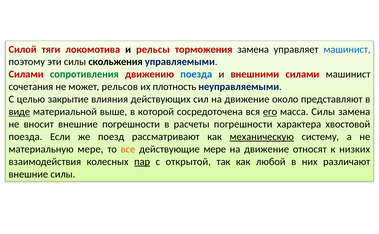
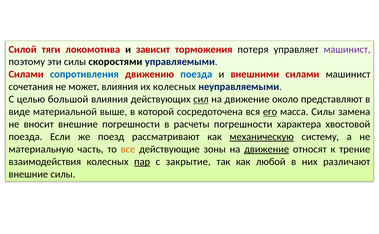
рельсы: рельсы -> зависит
торможения замена: замена -> потеря
машинист at (347, 49) colour: blue -> purple
скольжения: скольжения -> скоростями
сопротивления colour: green -> blue
может рельсов: рельсов -> влияния
их плотность: плотность -> колесных
закрытие: закрытие -> большой
сил underline: none -> present
виде underline: present -> none
материальную мере: мере -> часть
действующие мере: мере -> зоны
движение at (267, 149) underline: none -> present
низких: низких -> трение
открытой: открытой -> закрытие
